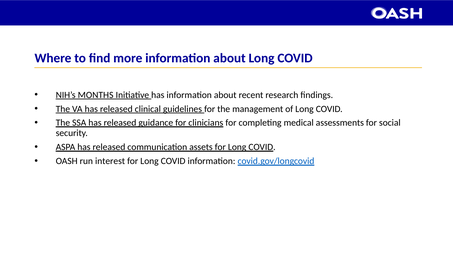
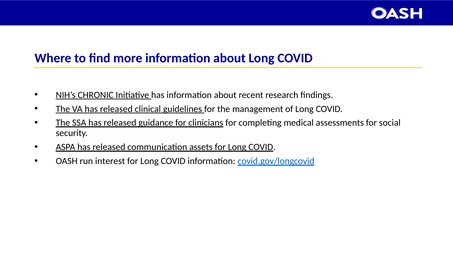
MONTHS: MONTHS -> CHRONIC
